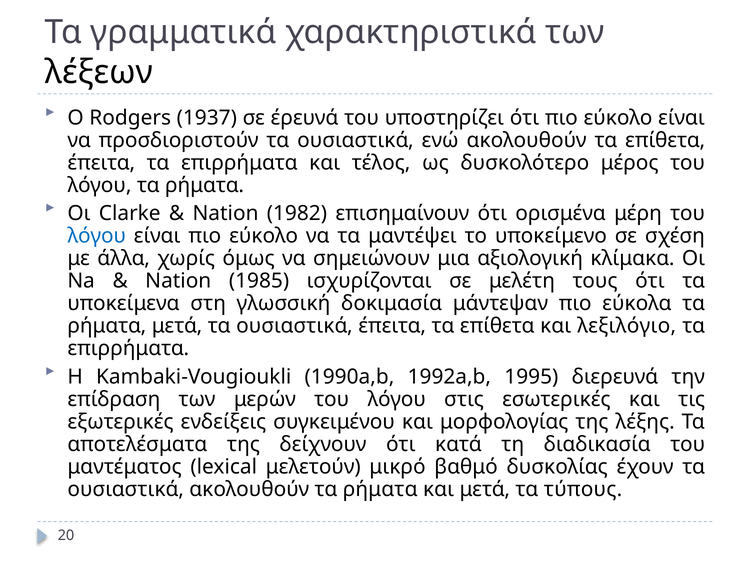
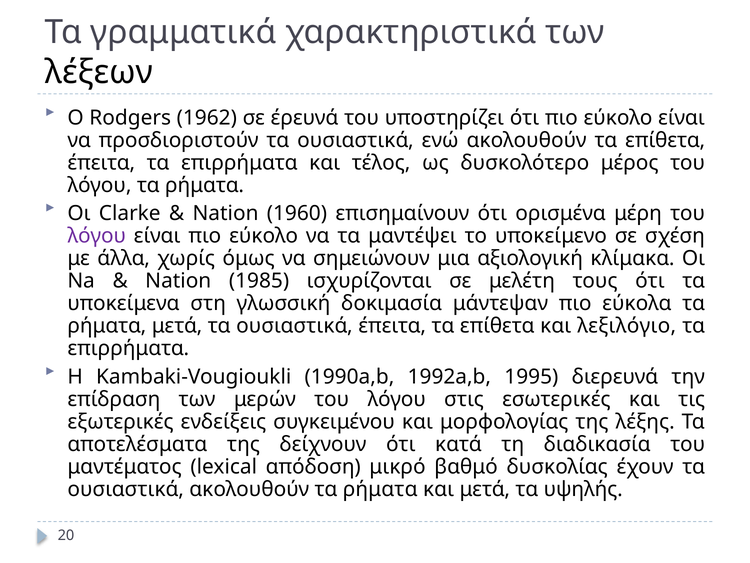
1937: 1937 -> 1962
1982: 1982 -> 1960
λόγου at (97, 236) colour: blue -> purple
μελετούν: μελετούν -> απόδοση
τύπους: τύπους -> υψηλής
